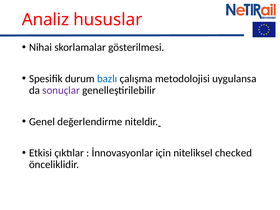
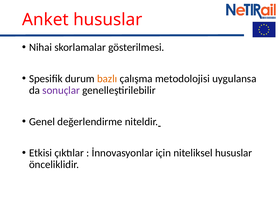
Analiz: Analiz -> Anket
bazlı colour: blue -> orange
niteliksel checked: checked -> hususlar
